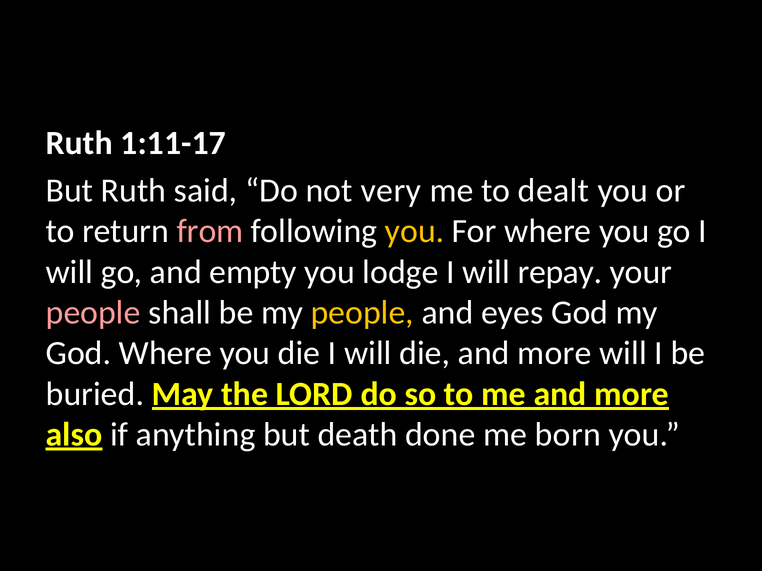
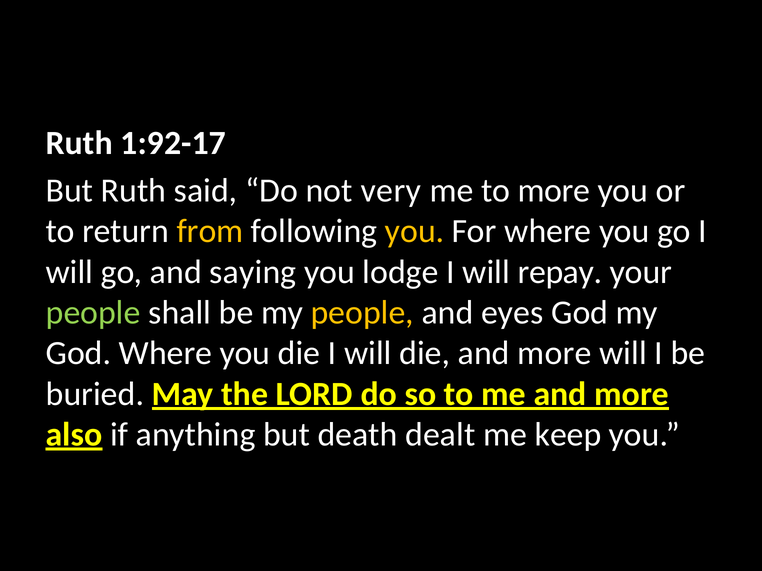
1:11-17: 1:11-17 -> 1:92-17
to dealt: dealt -> more
from colour: pink -> yellow
empty: empty -> saying
people at (93, 313) colour: pink -> light green
done: done -> dealt
born: born -> keep
